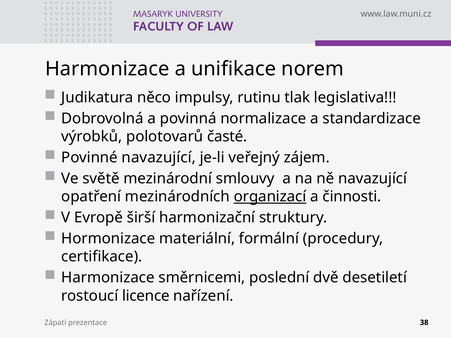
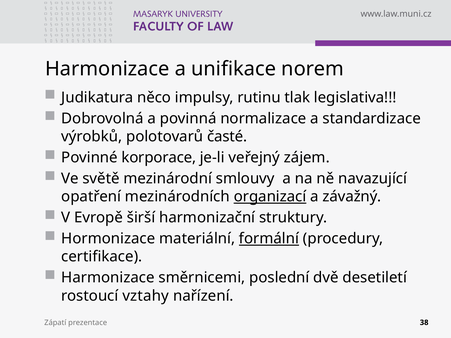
Povinné navazující: navazující -> korporace
činnosti: činnosti -> závažný
formální underline: none -> present
licence: licence -> vztahy
